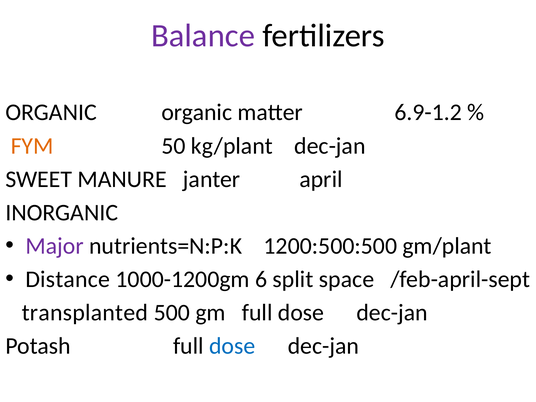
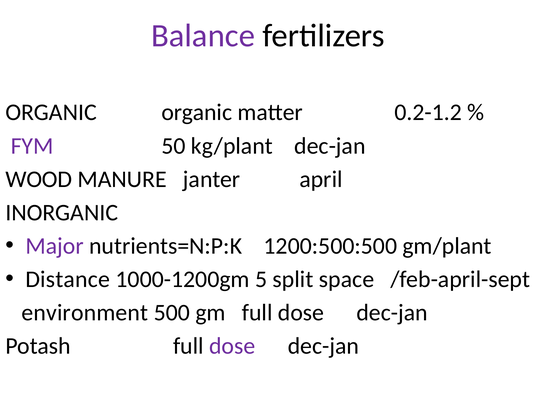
6.9-1.2: 6.9-1.2 -> 0.2-1.2
FYM colour: orange -> purple
SWEET: SWEET -> WOOD
6: 6 -> 5
transplanted: transplanted -> environment
dose at (232, 346) colour: blue -> purple
